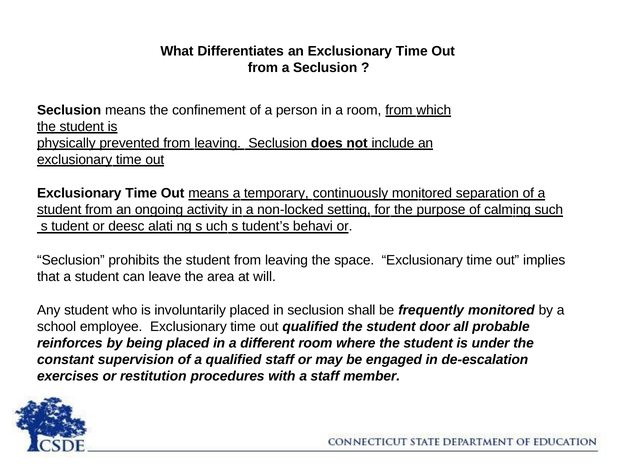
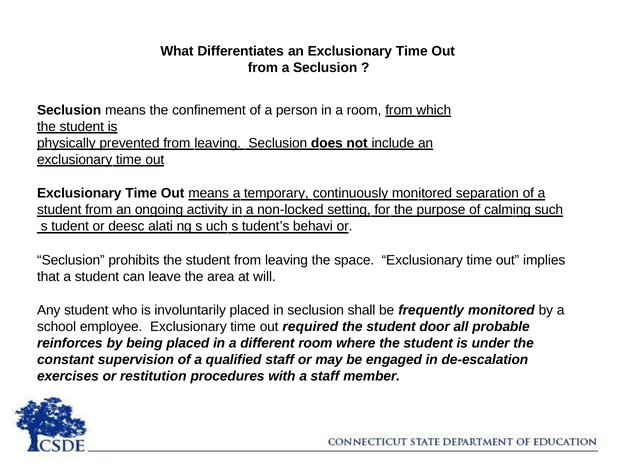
out qualified: qualified -> required
